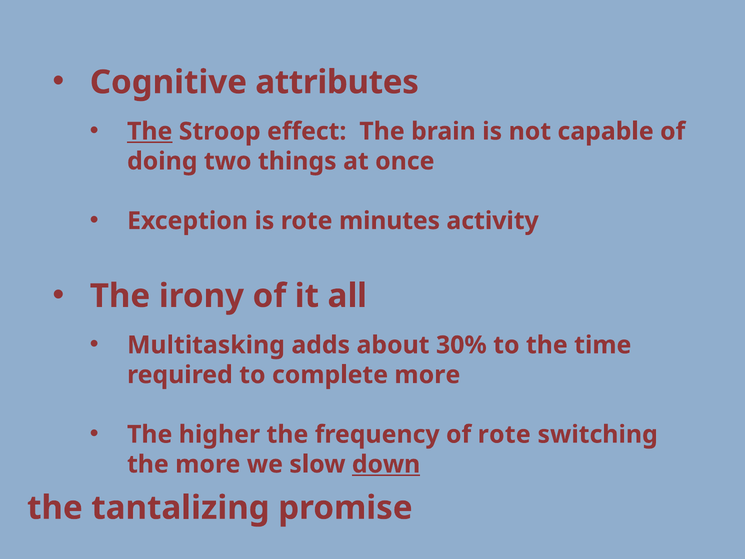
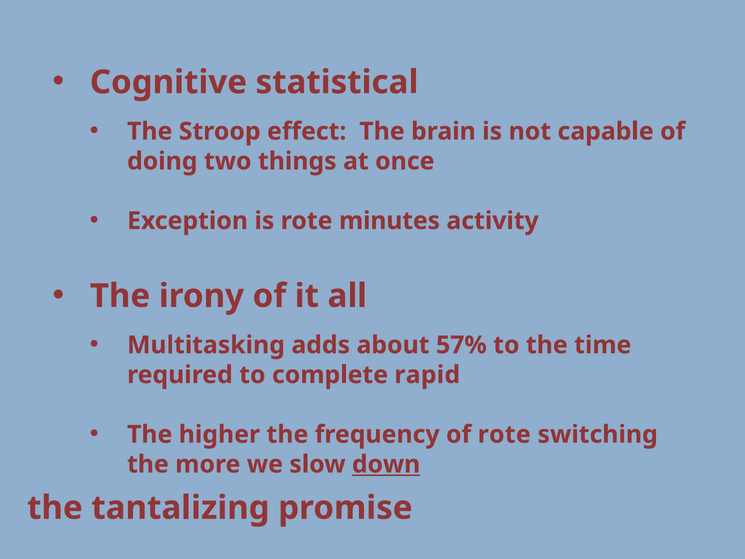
attributes: attributes -> statistical
The at (150, 131) underline: present -> none
30%: 30% -> 57%
complete more: more -> rapid
